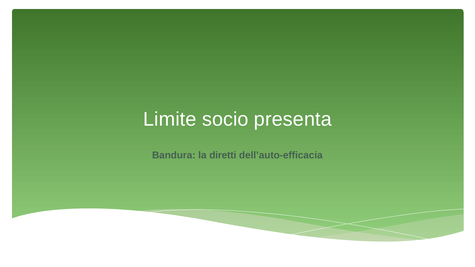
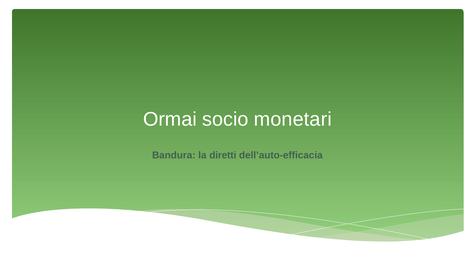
Limite: Limite -> Ormai
presenta: presenta -> monetari
